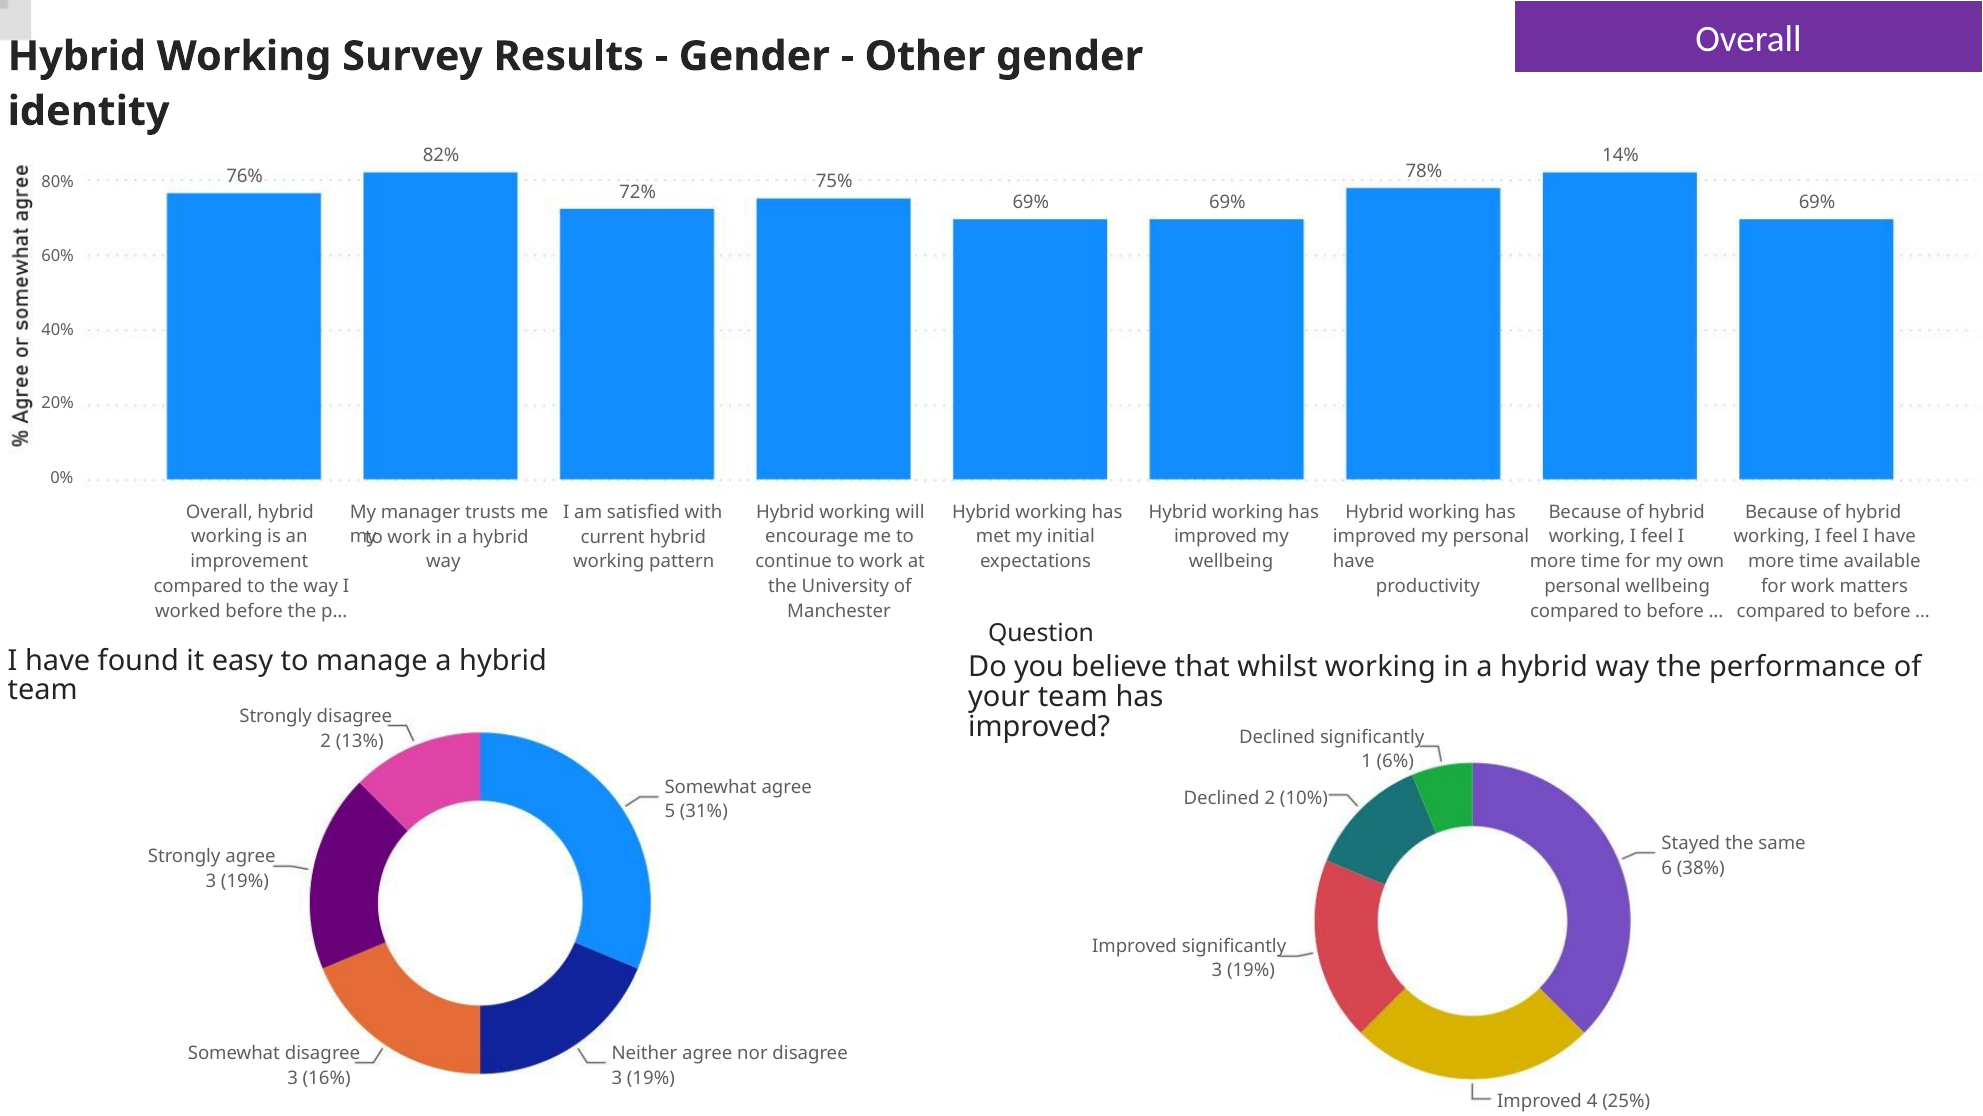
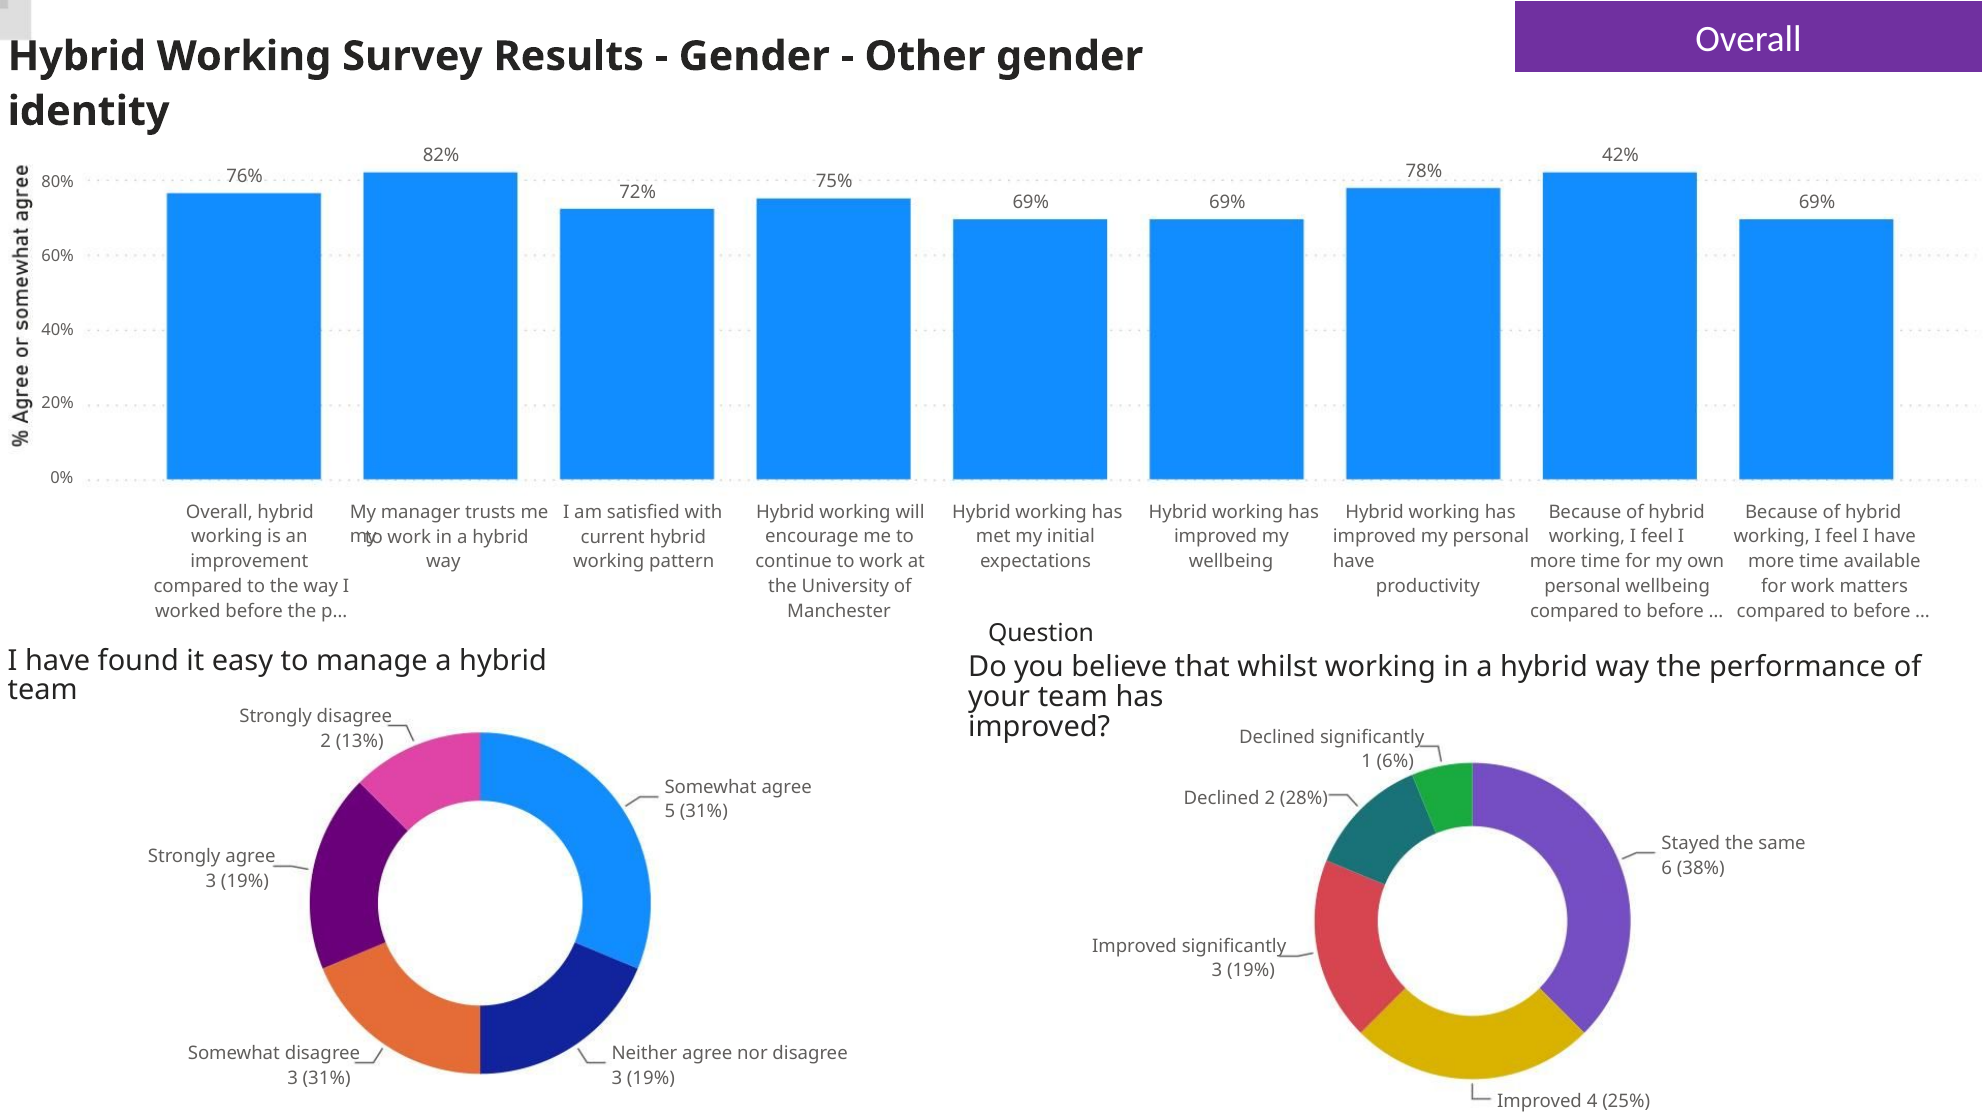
14%: 14% -> 42%
10%: 10% -> 28%
3 16%: 16% -> 31%
